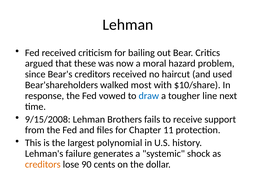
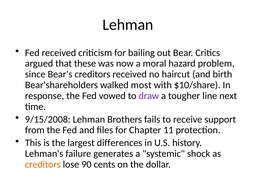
used: used -> birth
draw colour: blue -> purple
polynomial: polynomial -> differences
